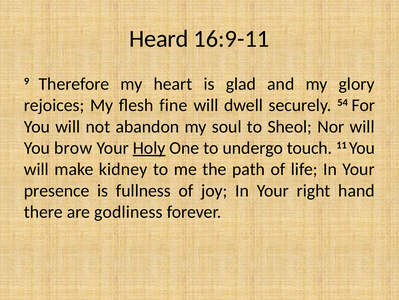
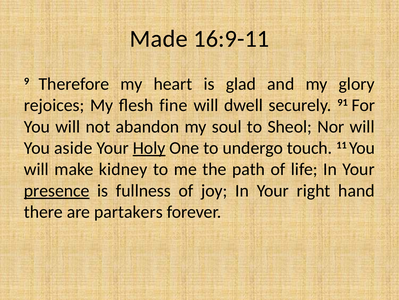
Heard: Heard -> Made
54: 54 -> 91
brow: brow -> aside
presence underline: none -> present
godliness: godliness -> partakers
